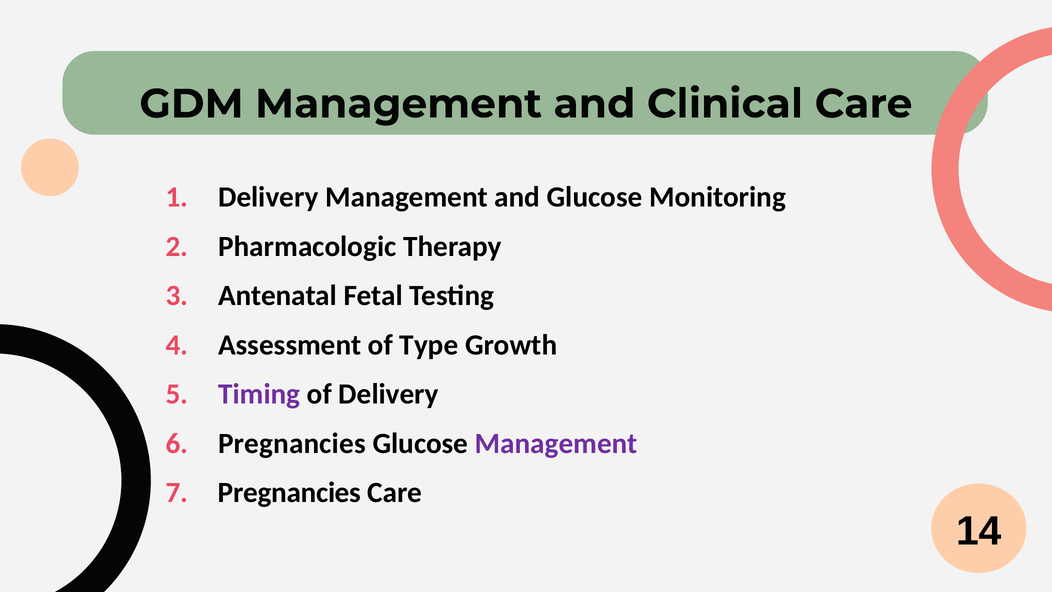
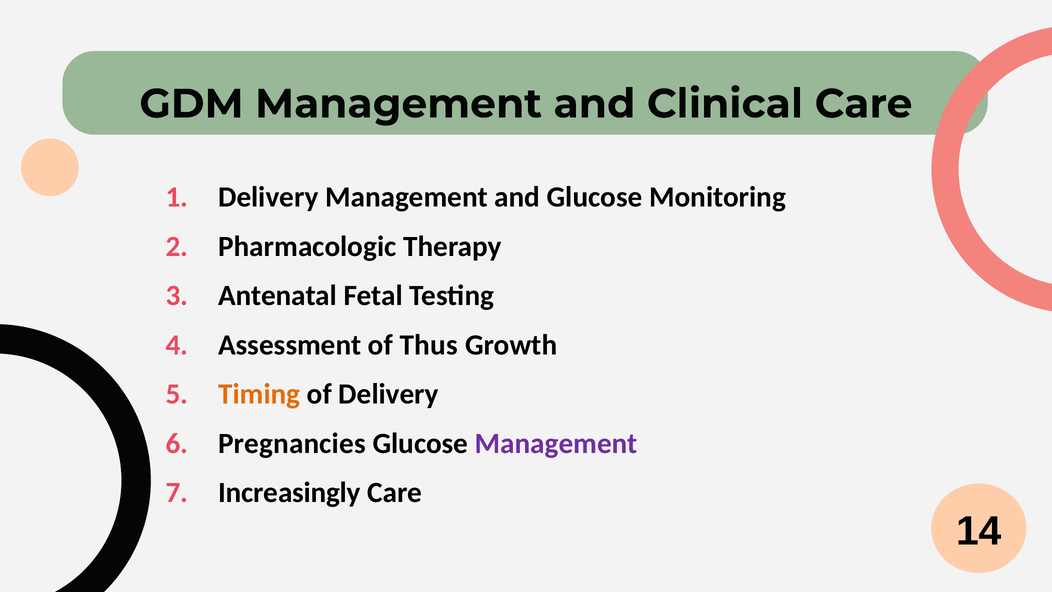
Type: Type -> Thus
Timing colour: purple -> orange
Pregnancies at (289, 492): Pregnancies -> Increasingly
